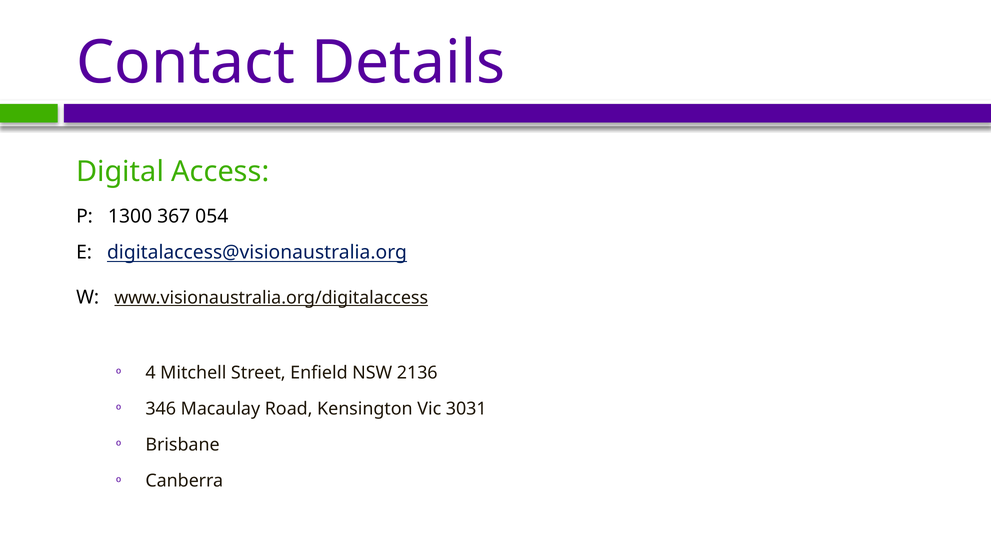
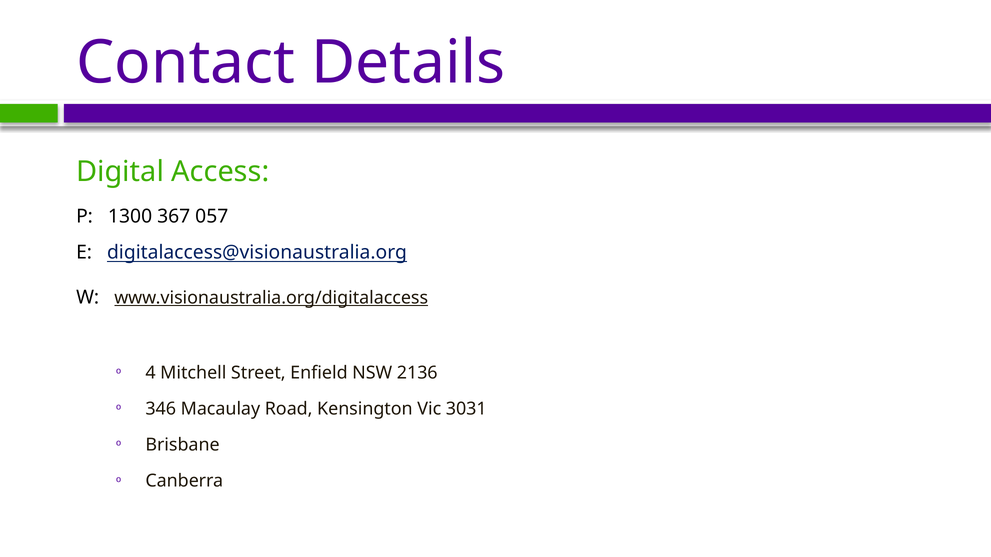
054: 054 -> 057
